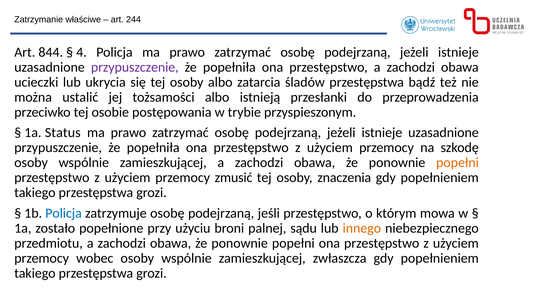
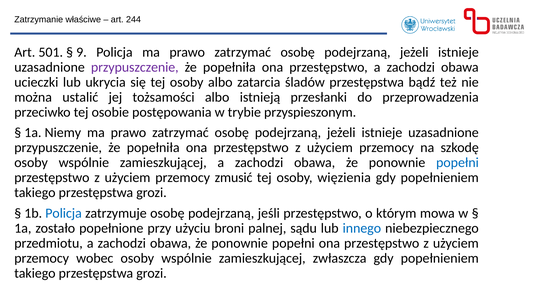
844: 844 -> 501
4: 4 -> 9
Status: Status -> Niemy
popełni at (457, 163) colour: orange -> blue
znaczenia: znaczenia -> więzienia
innego colour: orange -> blue
